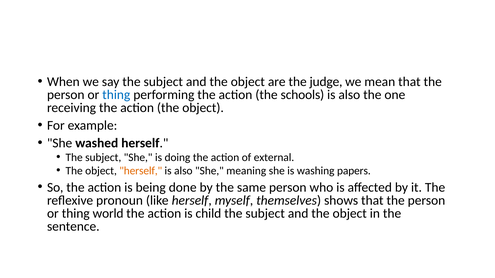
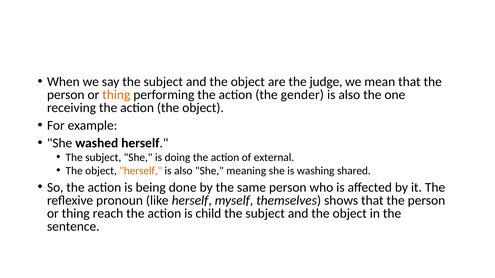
thing at (116, 95) colour: blue -> orange
schools: schools -> gender
papers: papers -> shared
world: world -> reach
